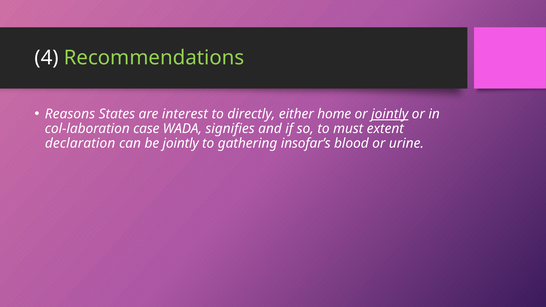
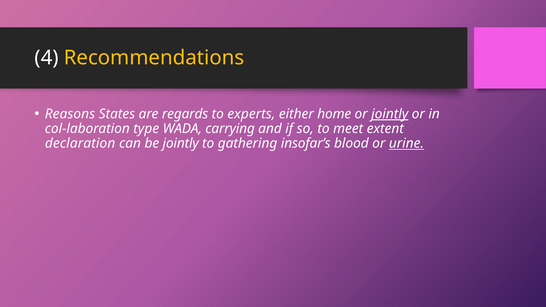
Recommendations colour: light green -> yellow
interest: interest -> regards
directly: directly -> experts
case: case -> type
signifies: signifies -> carrying
must: must -> meet
urine underline: none -> present
